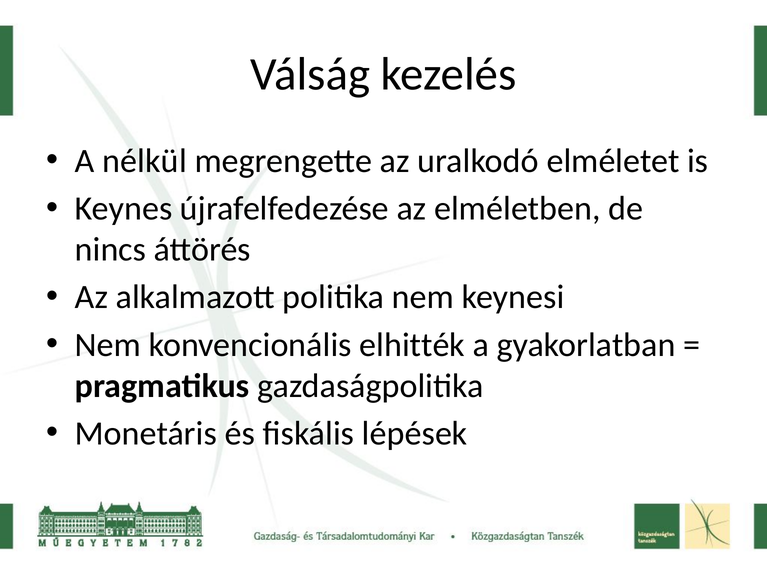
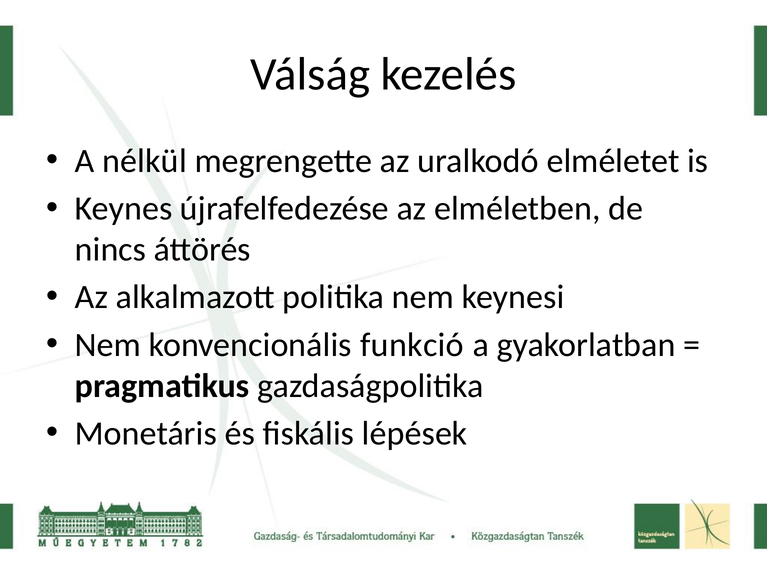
elhitték: elhitték -> funkció
